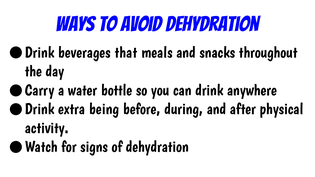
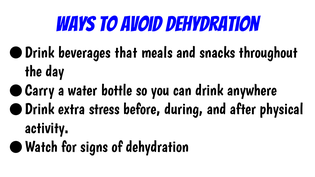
being: being -> stress
